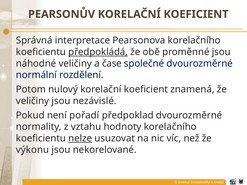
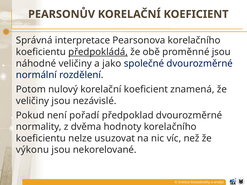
čase: čase -> jako
vztahu: vztahu -> dvěma
nelze underline: present -> none
